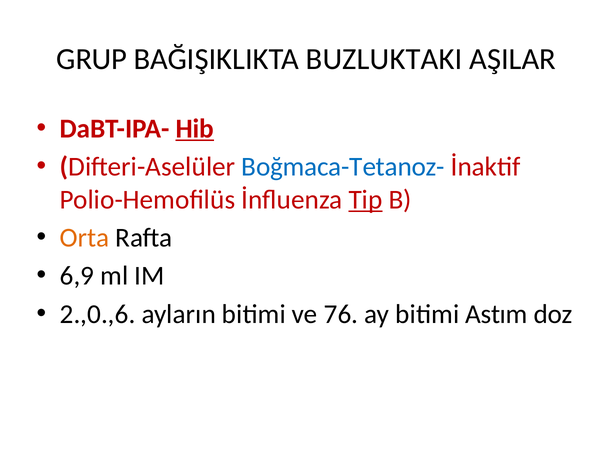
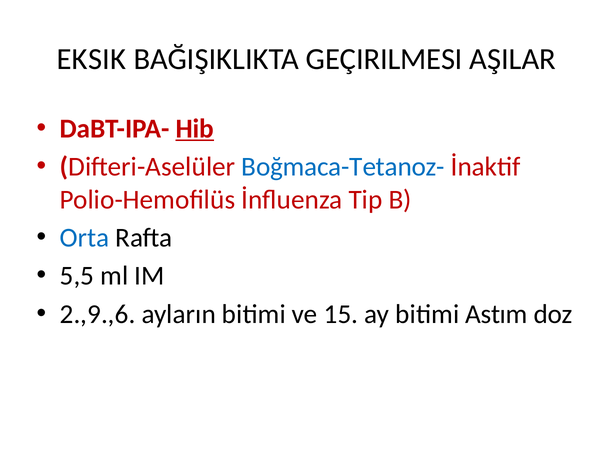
GRUP: GRUP -> EKSIK
BUZLUKTAKI: BUZLUKTAKI -> GEÇIRILMESI
Tip underline: present -> none
Orta colour: orange -> blue
6,9: 6,9 -> 5,5
2.,0.,6: 2.,0.,6 -> 2.,9.,6
76: 76 -> 15
